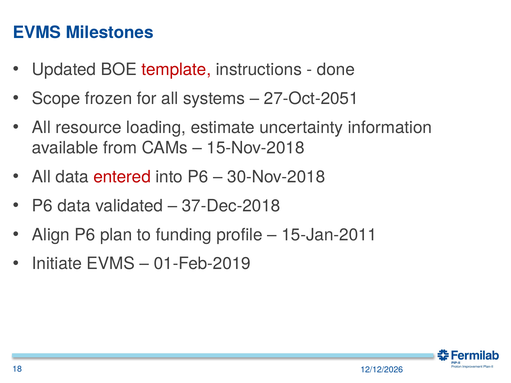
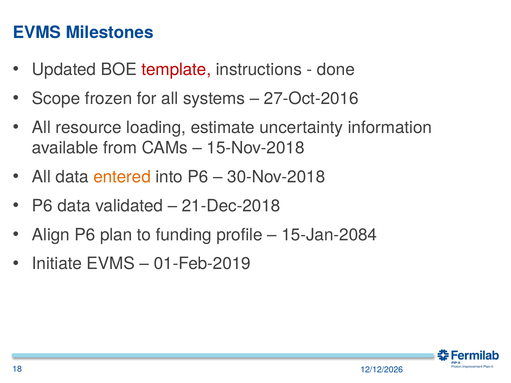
27-Oct-2051: 27-Oct-2051 -> 27-Oct-2016
entered colour: red -> orange
37-Dec-2018: 37-Dec-2018 -> 21-Dec-2018
15-Jan-2011: 15-Jan-2011 -> 15-Jan-2084
